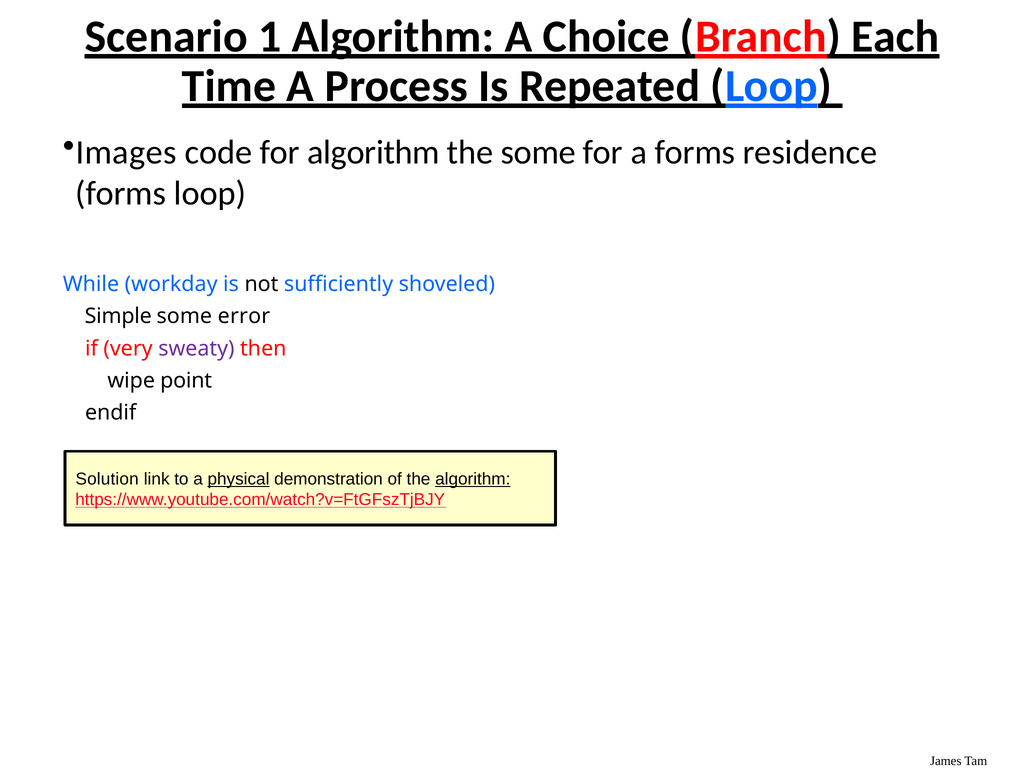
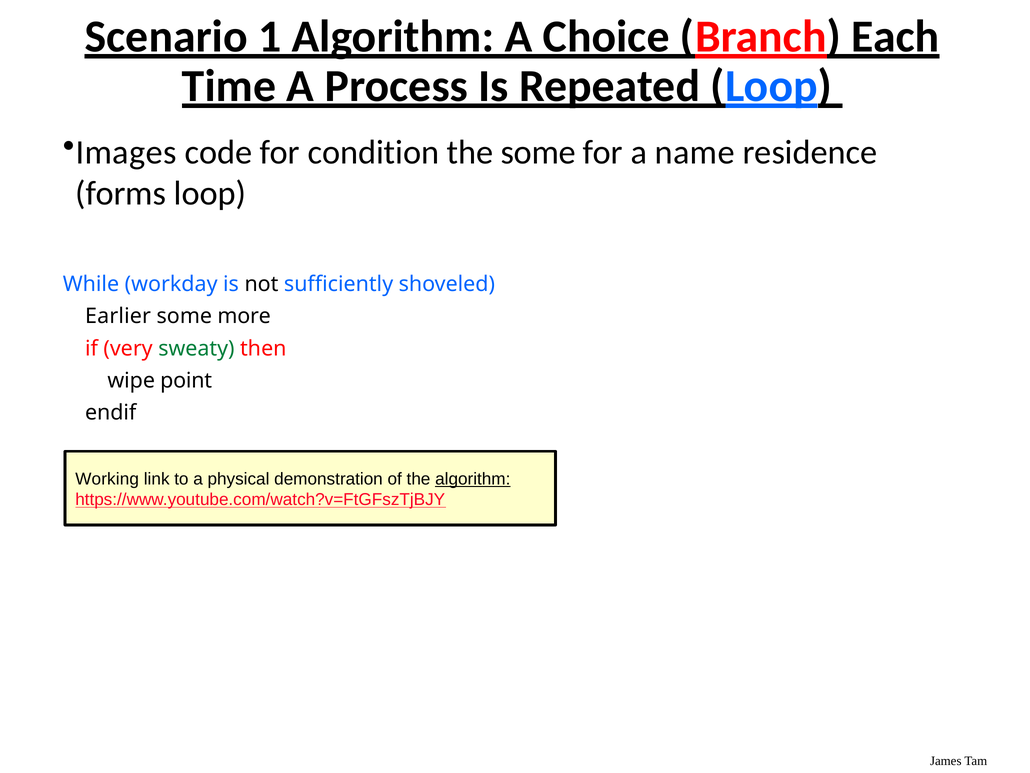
for algorithm: algorithm -> condition
a forms: forms -> name
Simple: Simple -> Earlier
error: error -> more
sweaty colour: purple -> green
Solution: Solution -> Working
physical underline: present -> none
